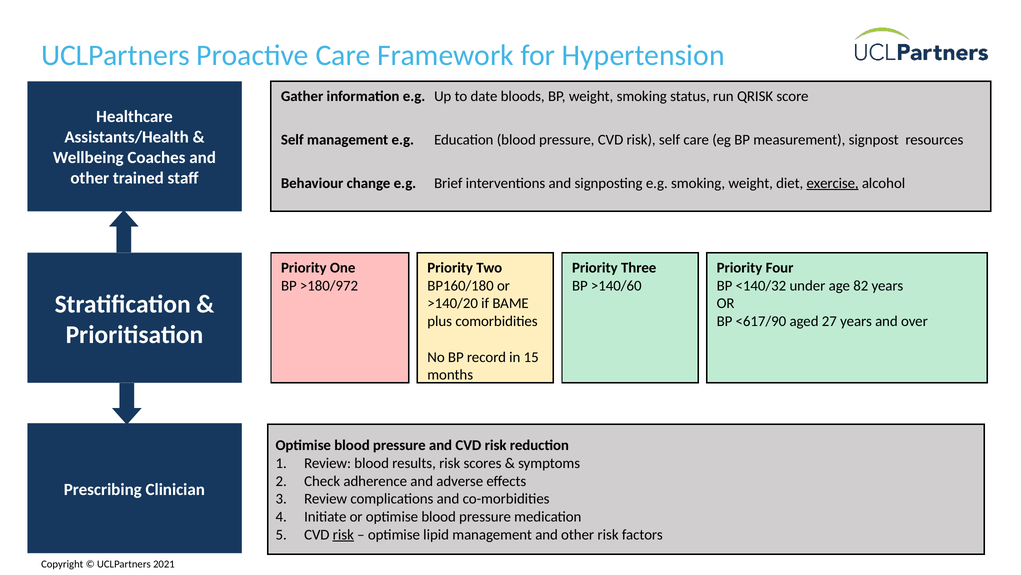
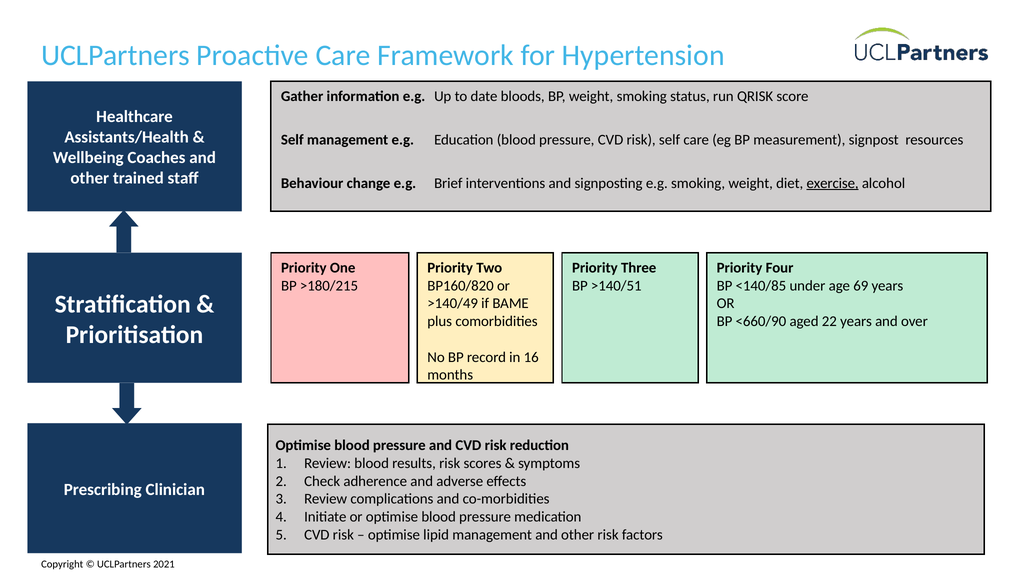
>180/972: >180/972 -> >180/215
BP160/180: BP160/180 -> BP160/820
>140/60: >140/60 -> >140/51
<140/32: <140/32 -> <140/85
82: 82 -> 69
>140/20: >140/20 -> >140/49
<617/90: <617/90 -> <660/90
27: 27 -> 22
15: 15 -> 16
risk at (343, 534) underline: present -> none
